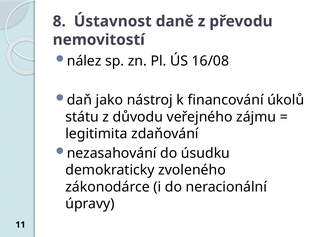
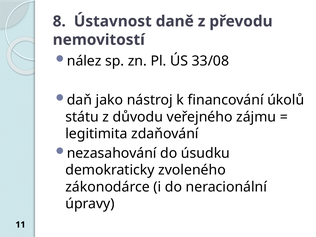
16/08: 16/08 -> 33/08
